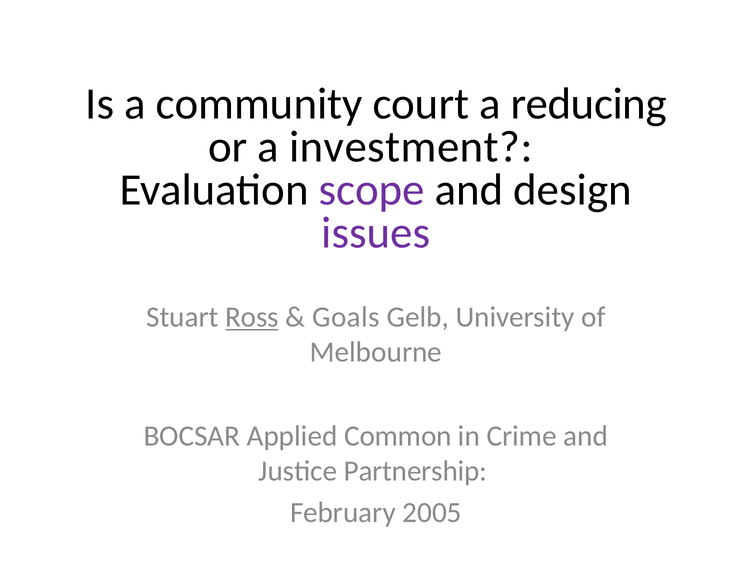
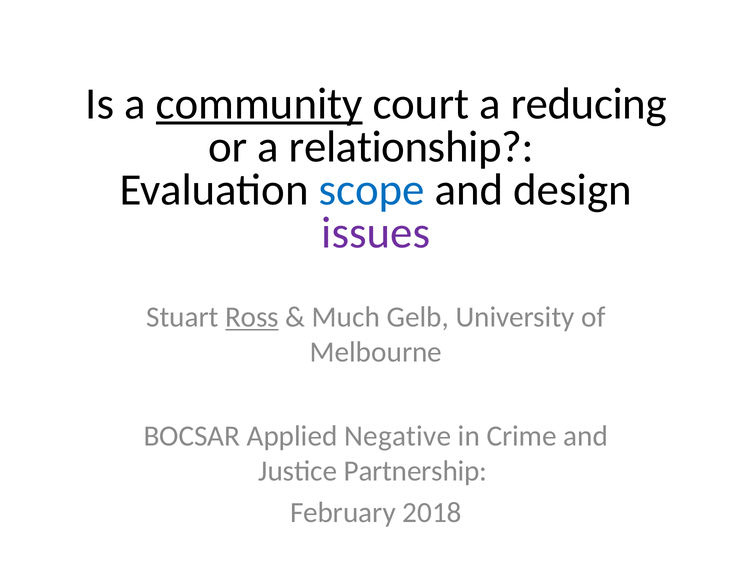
community underline: none -> present
investment: investment -> relationship
scope colour: purple -> blue
Goals: Goals -> Much
Common: Common -> Negative
2005: 2005 -> 2018
